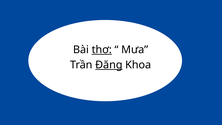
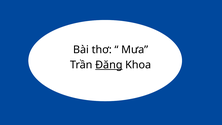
thơ underline: present -> none
